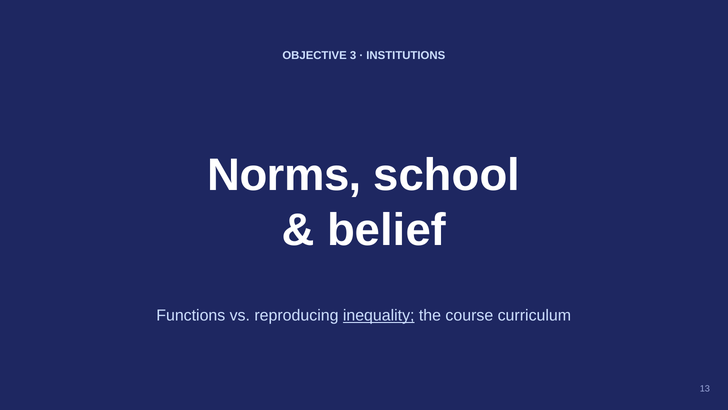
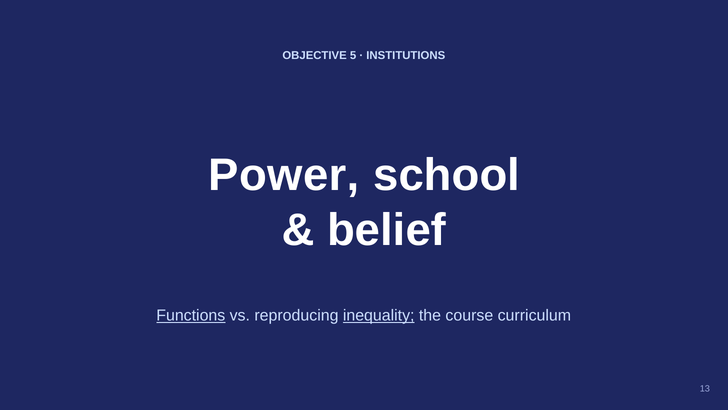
3: 3 -> 5
Norms: Norms -> Power
Functions underline: none -> present
